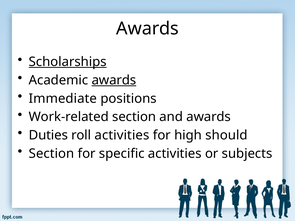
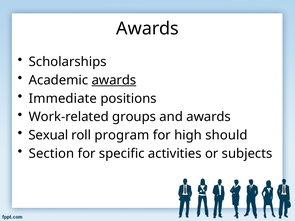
Scholarships underline: present -> none
Work-related section: section -> groups
Duties: Duties -> Sexual
roll activities: activities -> program
